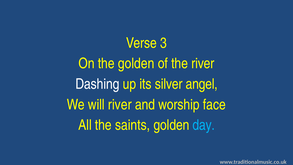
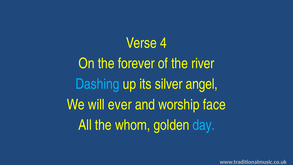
3: 3 -> 4
the golden: golden -> forever
Dashing colour: white -> light blue
will river: river -> ever
saints: saints -> whom
